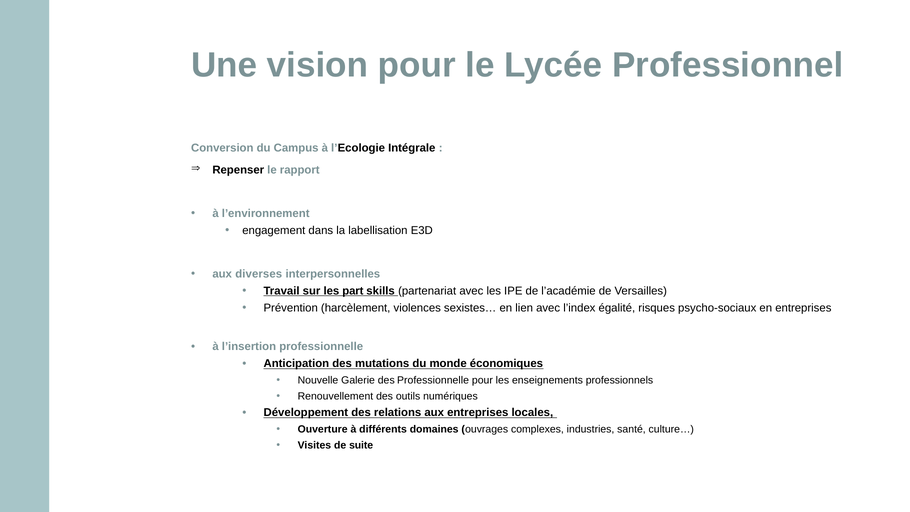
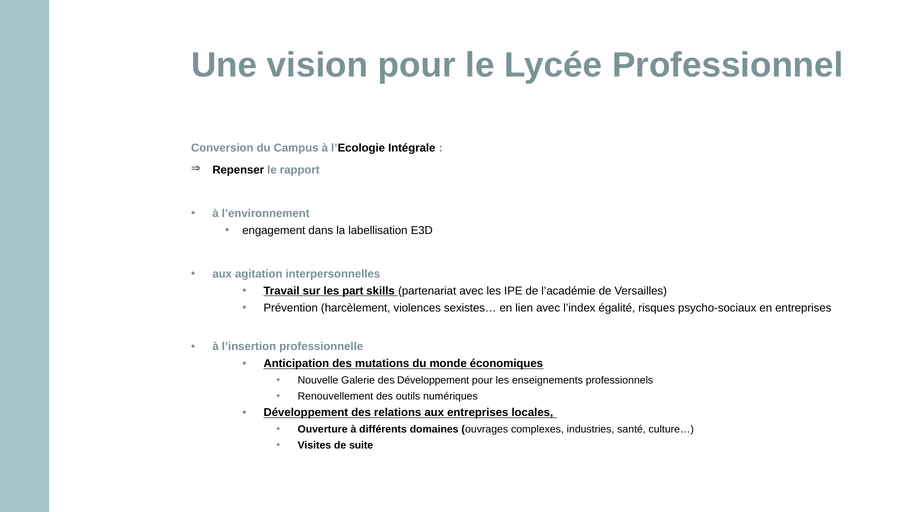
diverses: diverses -> agitation
des Professionnelle: Professionnelle -> Développement
